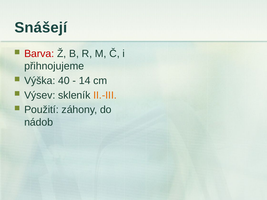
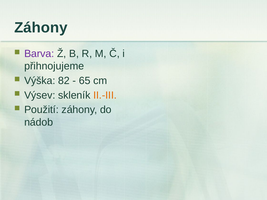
Snášejí at (41, 28): Snášejí -> Záhony
Barva colour: red -> purple
40: 40 -> 82
14: 14 -> 65
